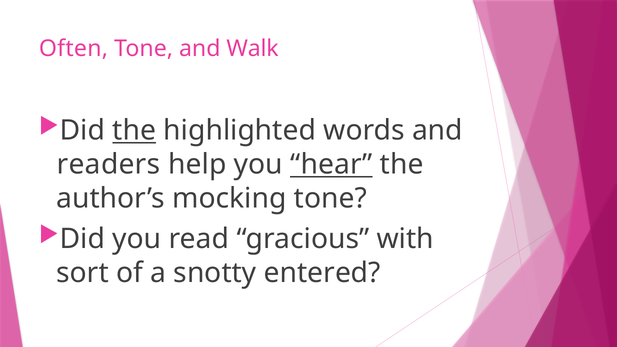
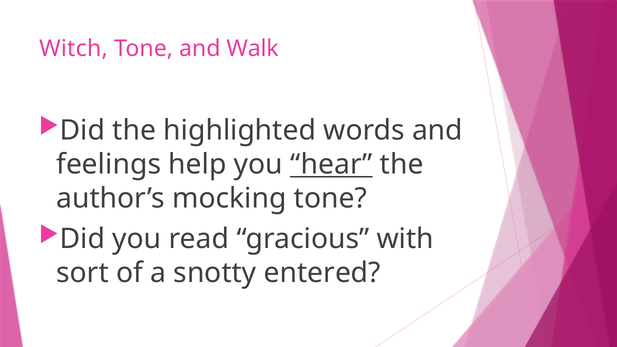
Often: Often -> Witch
the at (134, 131) underline: present -> none
readers: readers -> feelings
